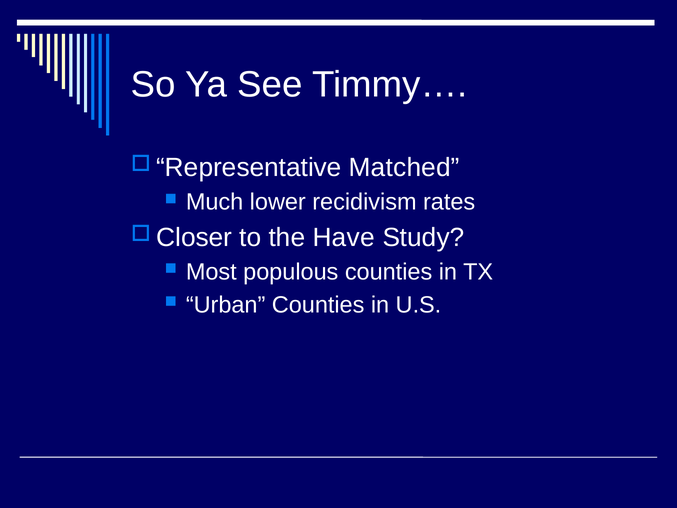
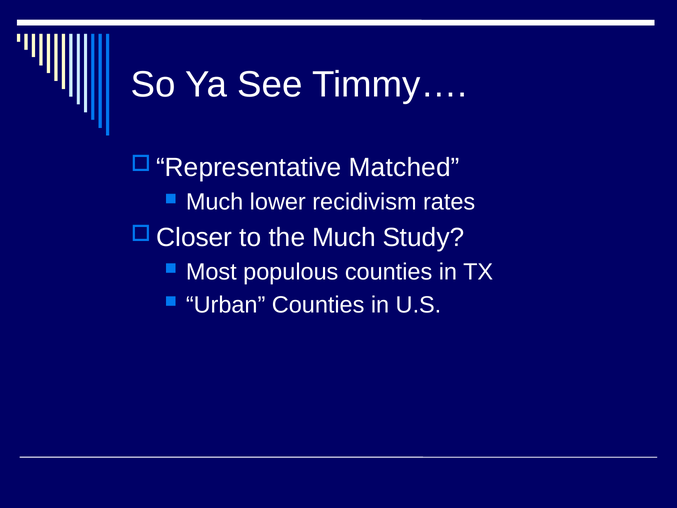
the Have: Have -> Much
